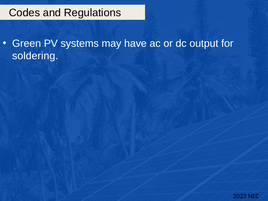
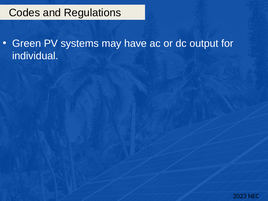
soldering: soldering -> individual
